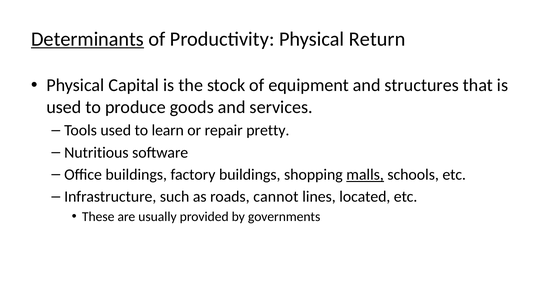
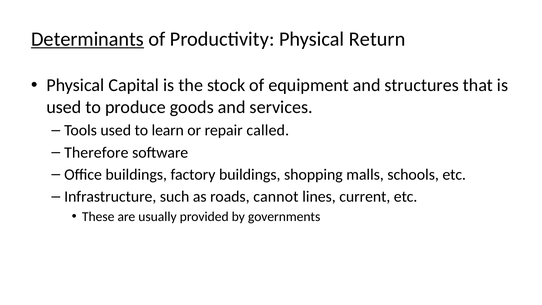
pretty: pretty -> called
Nutritious: Nutritious -> Therefore
malls underline: present -> none
located: located -> current
